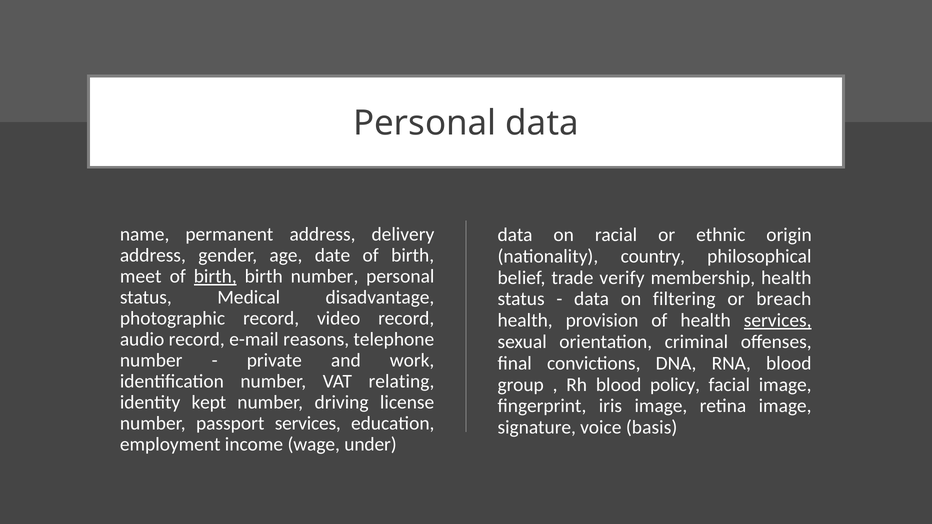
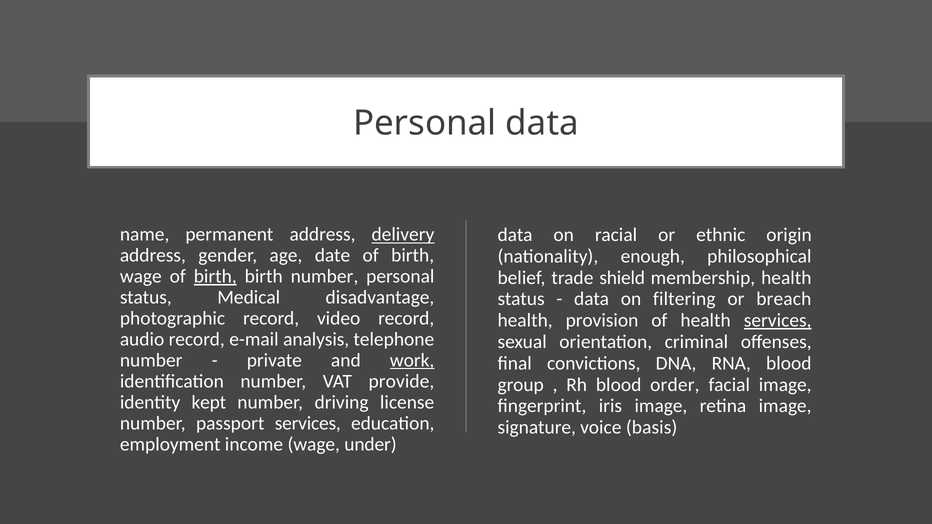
delivery underline: none -> present
country: country -> enough
meet at (141, 277): meet -> wage
verify: verify -> shield
reasons: reasons -> analysis
work underline: none -> present
relating: relating -> provide
policy: policy -> order
